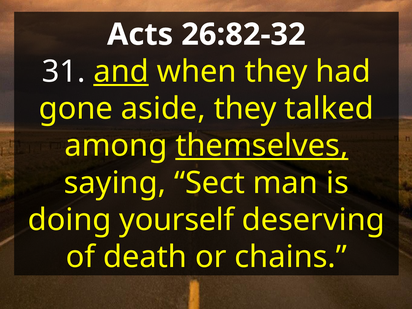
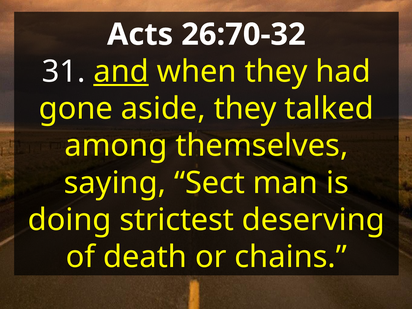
26:82-32: 26:82-32 -> 26:70-32
themselves underline: present -> none
yourself: yourself -> strictest
